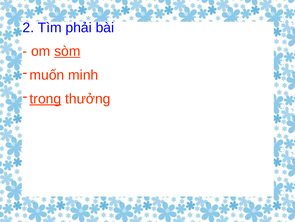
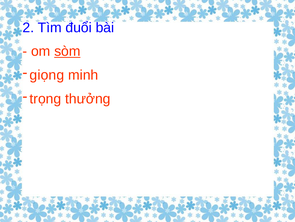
phải: phải -> đuổi
muốn: muốn -> giọng
trọng underline: present -> none
